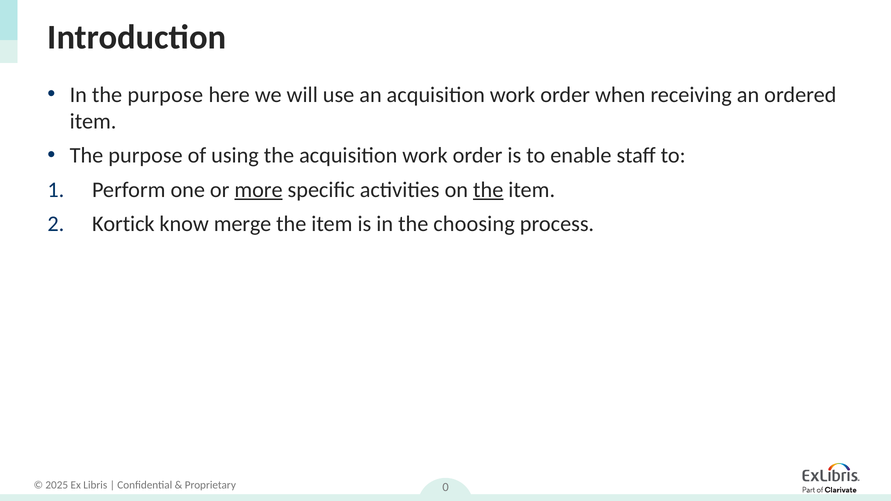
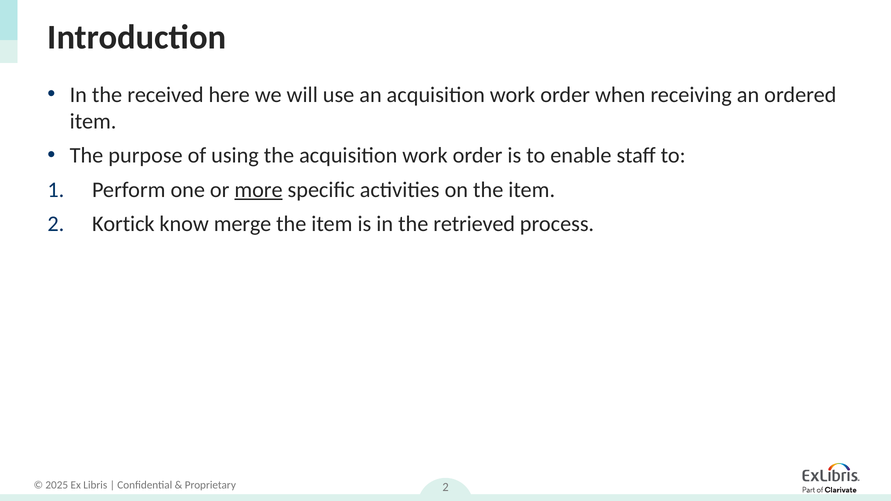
In the purpose: purpose -> received
the at (488, 190) underline: present -> none
choosing: choosing -> retrieved
0 at (446, 487): 0 -> 2
